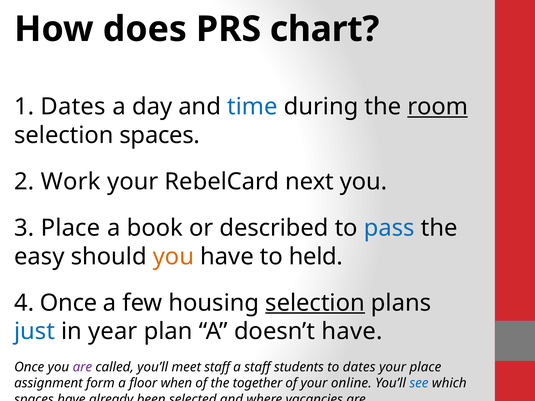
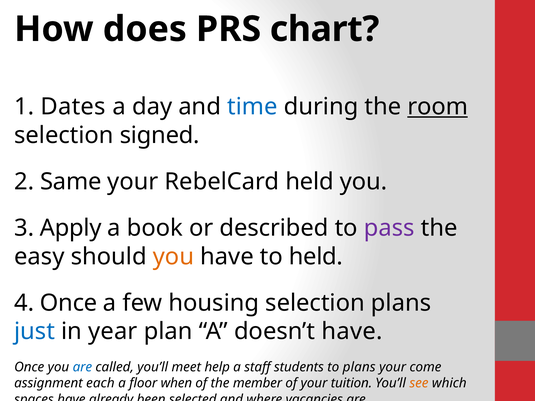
selection spaces: spaces -> signed
Work: Work -> Same
RebelCard next: next -> held
3 Place: Place -> Apply
pass colour: blue -> purple
selection at (315, 303) underline: present -> none
are at (82, 367) colour: purple -> blue
meet staff: staff -> help
to dates: dates -> plans
your place: place -> come
form: form -> each
together: together -> member
online: online -> tuition
see colour: blue -> orange
